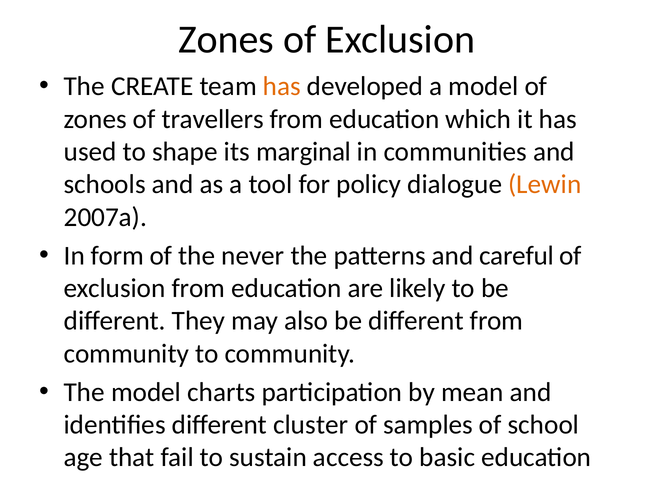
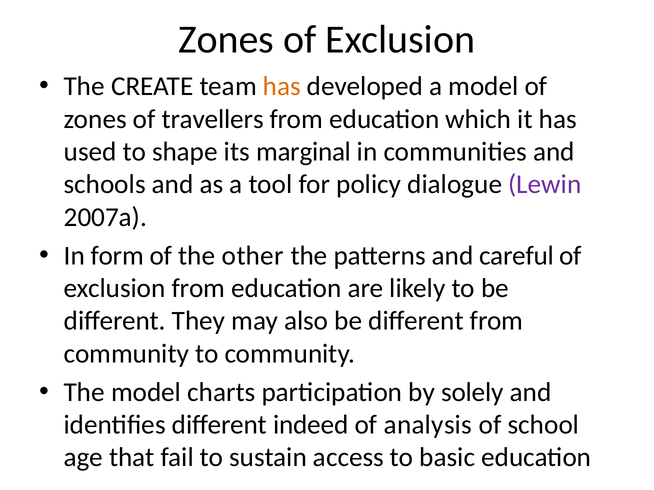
Lewin colour: orange -> purple
never: never -> other
mean: mean -> solely
cluster: cluster -> indeed
samples: samples -> analysis
